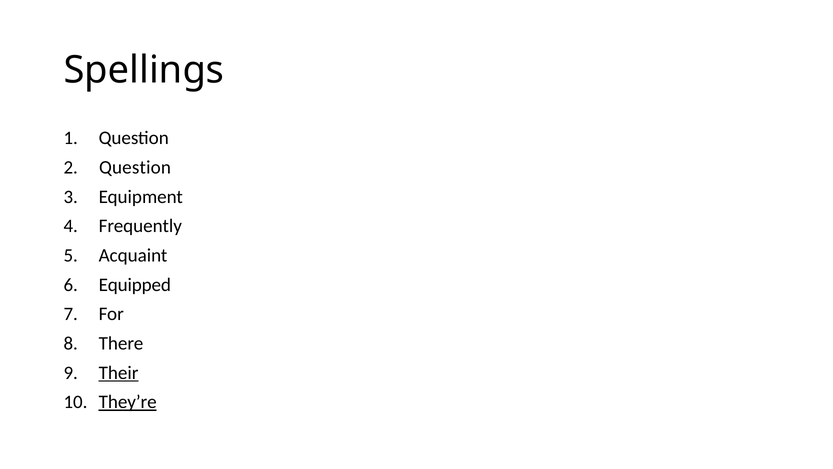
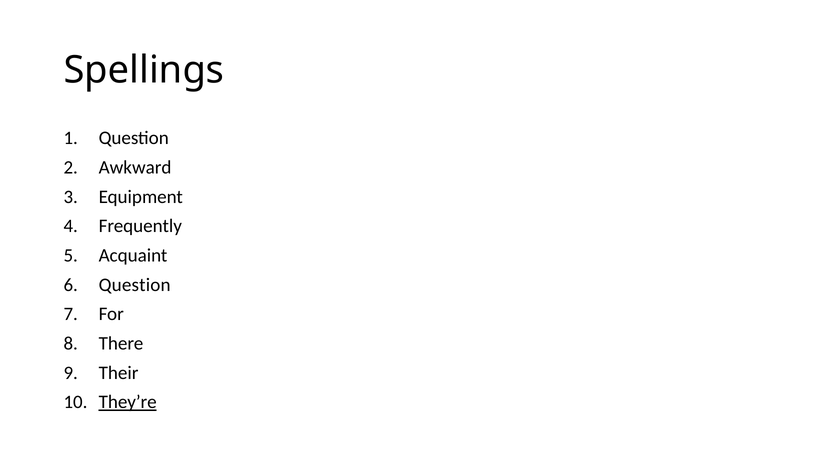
Question at (135, 167): Question -> Awkward
Equipped at (135, 285): Equipped -> Question
Their underline: present -> none
